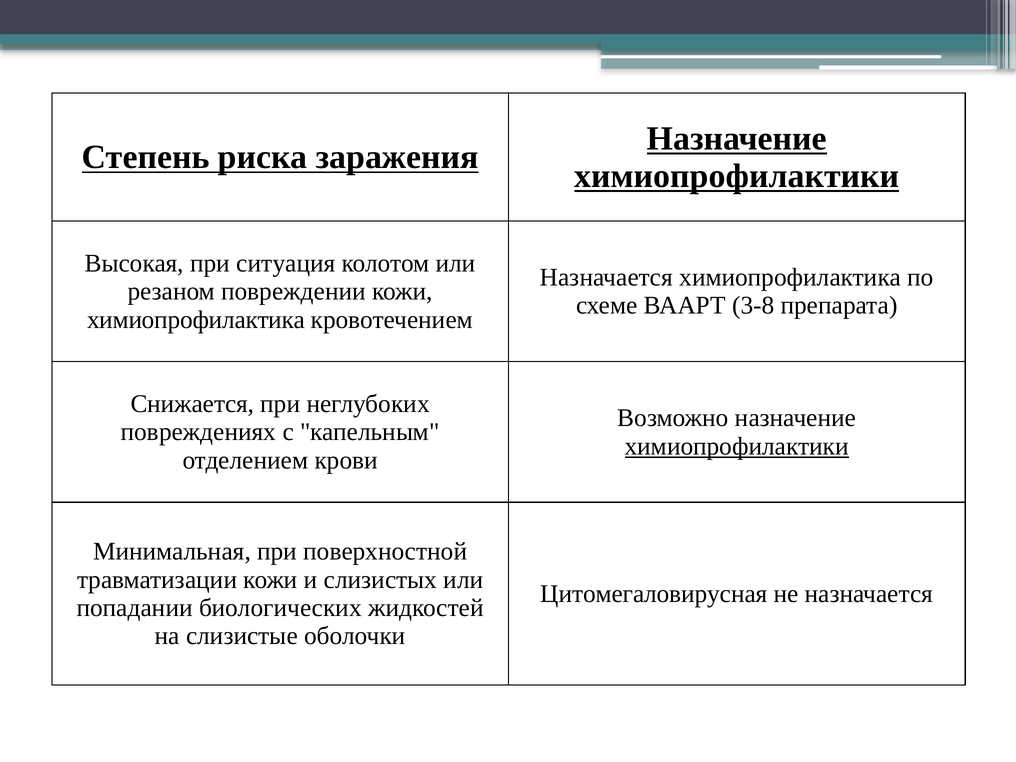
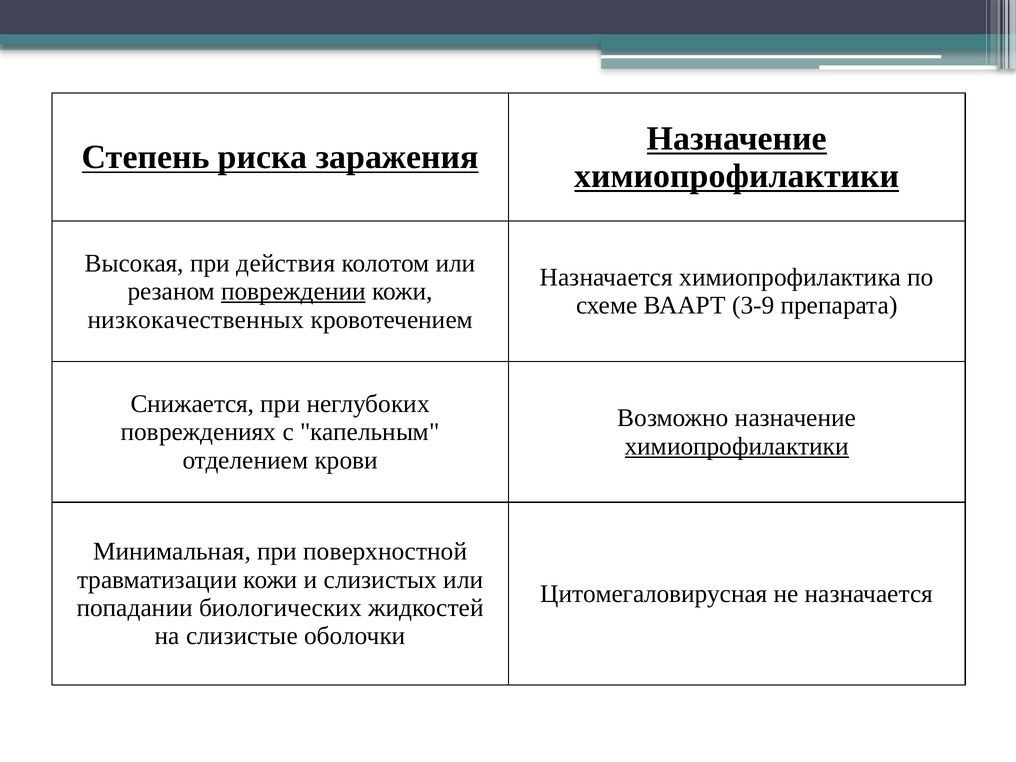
ситуация: ситуация -> действия
повреждении underline: none -> present
3-8: 3-8 -> 3-9
химиопрофилактика at (196, 320): химиопрофилактика -> низкокачественных
